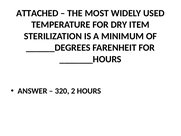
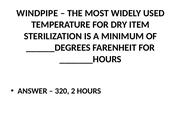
ATTACHED: ATTACHED -> WINDPIPE
